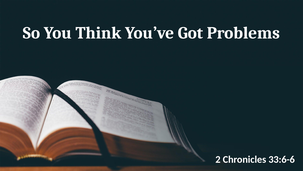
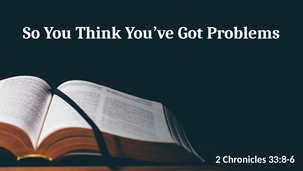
33:6-6: 33:6-6 -> 33:8-6
